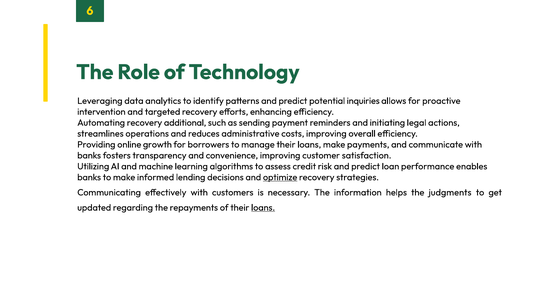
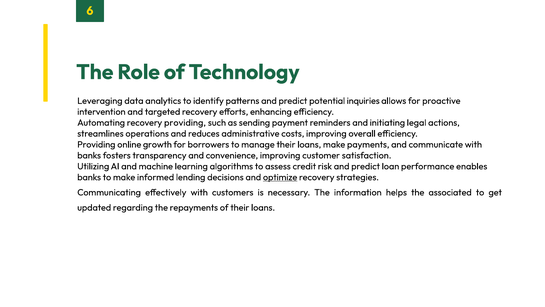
recovery additional: additional -> providing
judgments: judgments -> associated
loans at (263, 207) underline: present -> none
